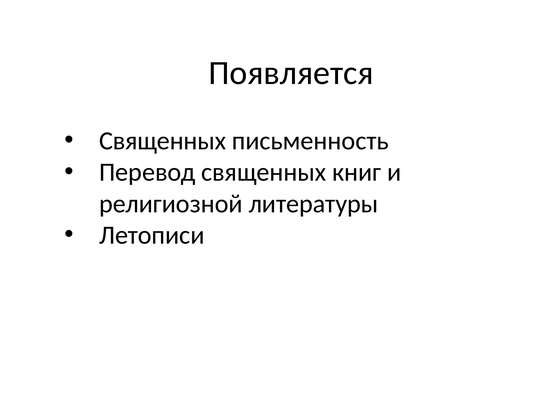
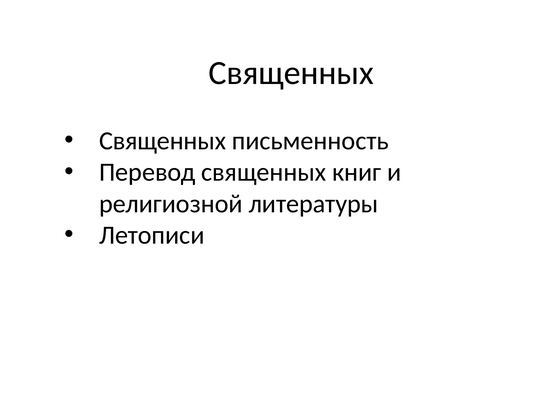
Появляется at (291, 73): Появляется -> Священных
